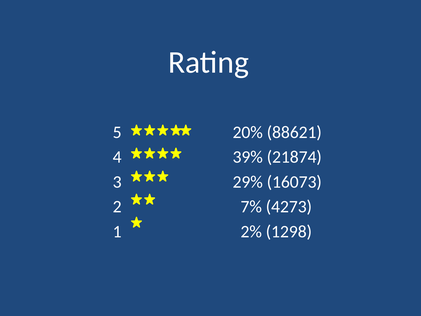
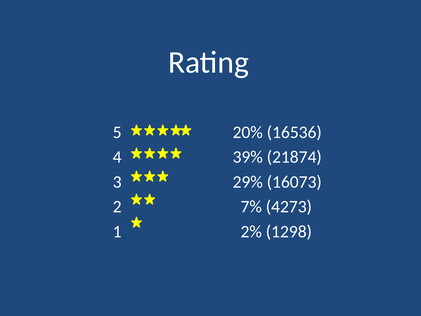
88621: 88621 -> 16536
